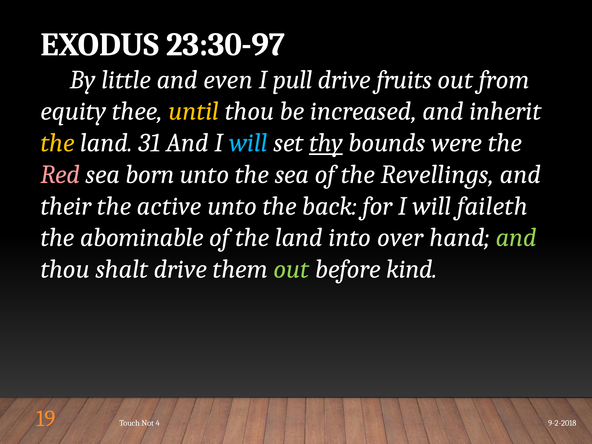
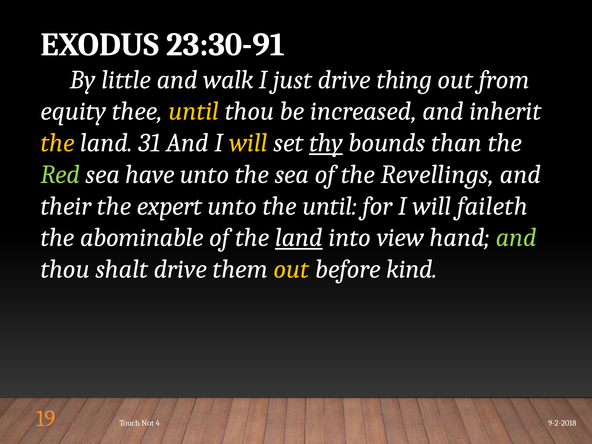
23:30-97: 23:30-97 -> 23:30-91
even: even -> walk
pull: pull -> just
fruits: fruits -> thing
will at (248, 143) colour: light blue -> yellow
were: were -> than
Red colour: pink -> light green
born: born -> have
active: active -> expert
the back: back -> until
land at (299, 238) underline: none -> present
over: over -> view
out at (291, 269) colour: light green -> yellow
